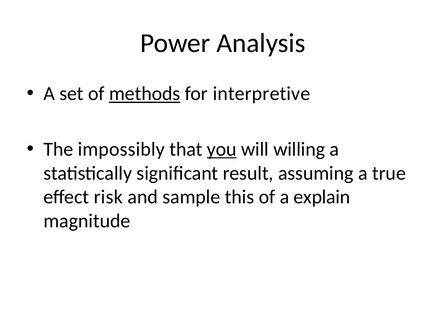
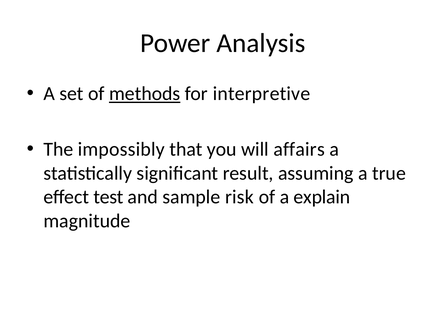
you underline: present -> none
willing: willing -> affairs
risk: risk -> test
this: this -> risk
